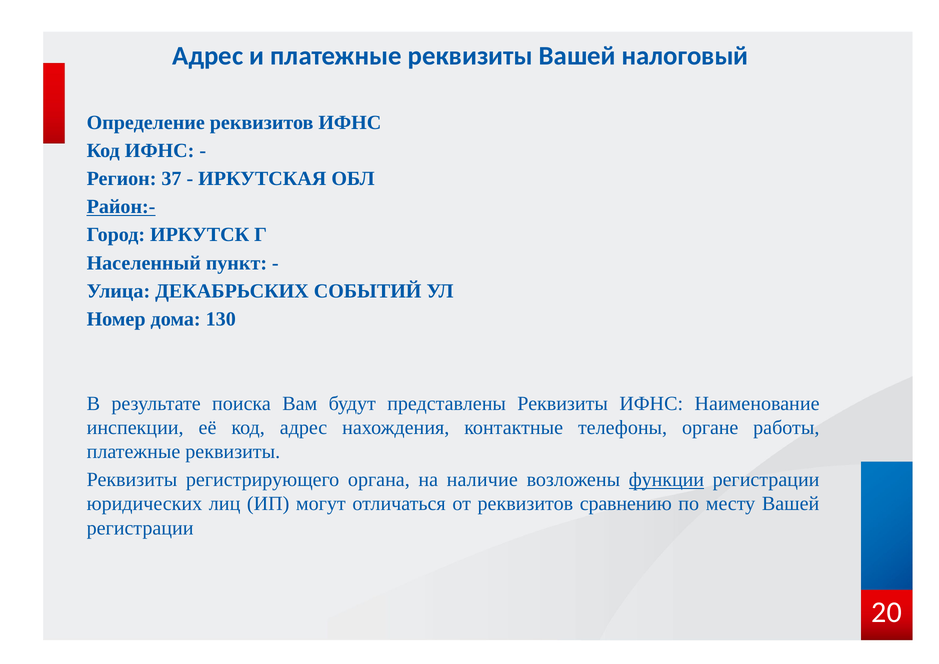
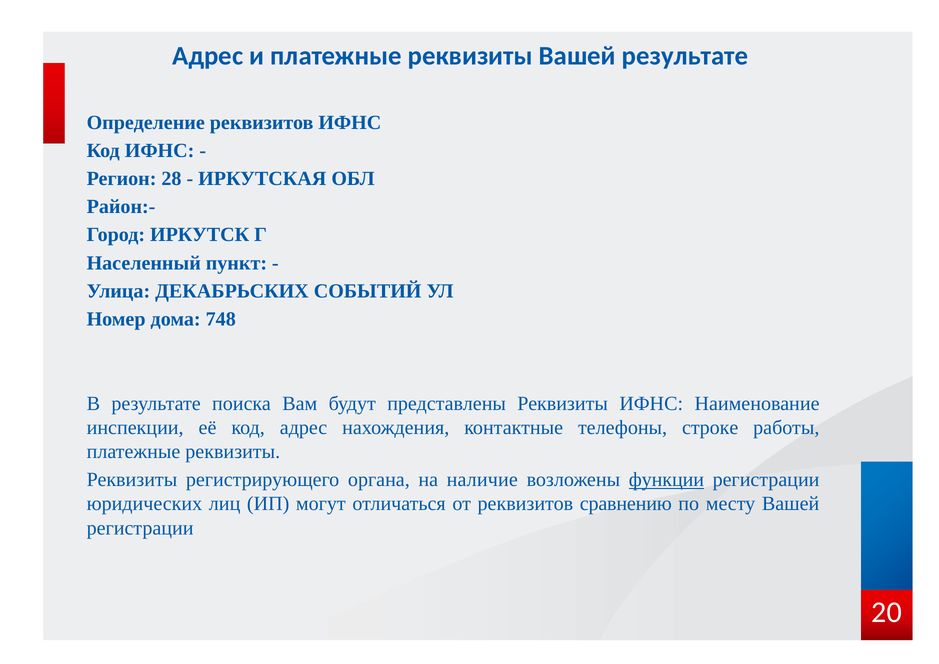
Вашей налоговый: налоговый -> результате
37: 37 -> 28
Район:- underline: present -> none
130: 130 -> 748
органе: органе -> строке
